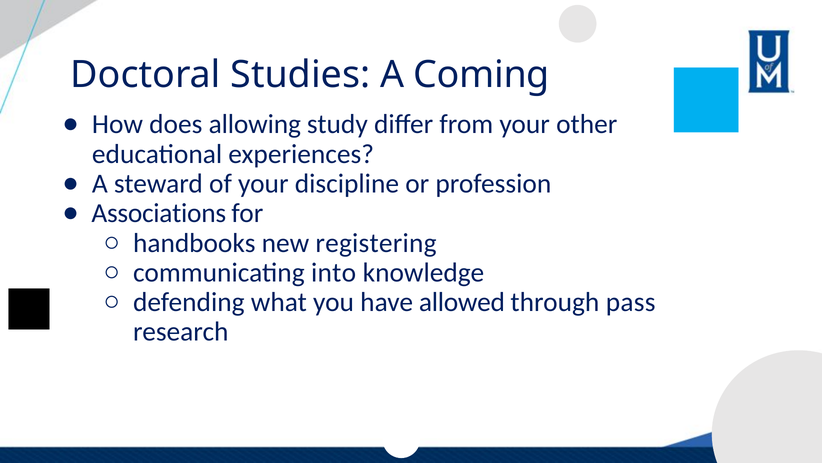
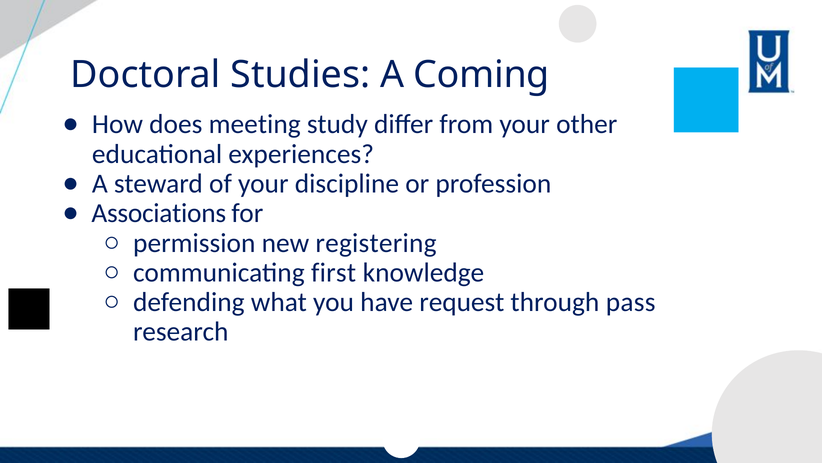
allowing: allowing -> meeting
handbooks: handbooks -> permission
into: into -> first
allowed: allowed -> request
